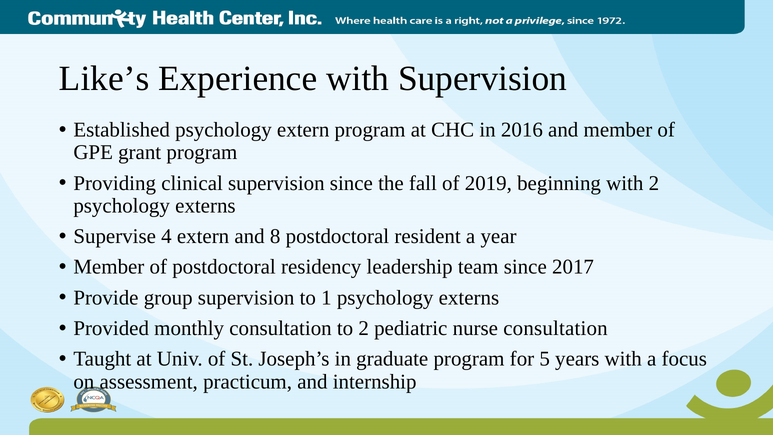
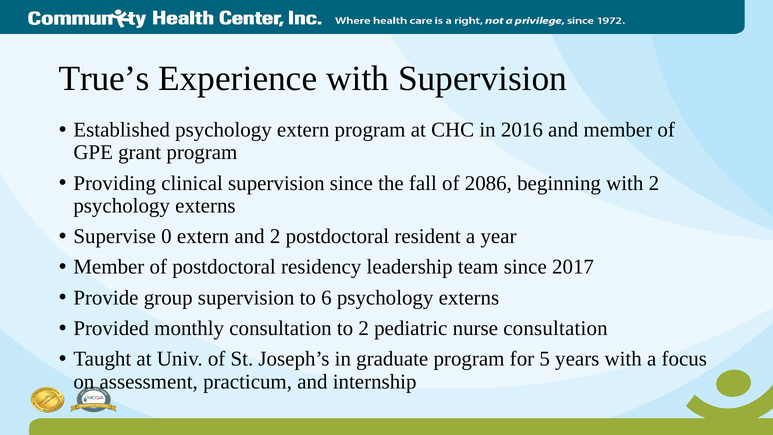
Like’s: Like’s -> True’s
2019: 2019 -> 2086
4: 4 -> 0
and 8: 8 -> 2
1: 1 -> 6
